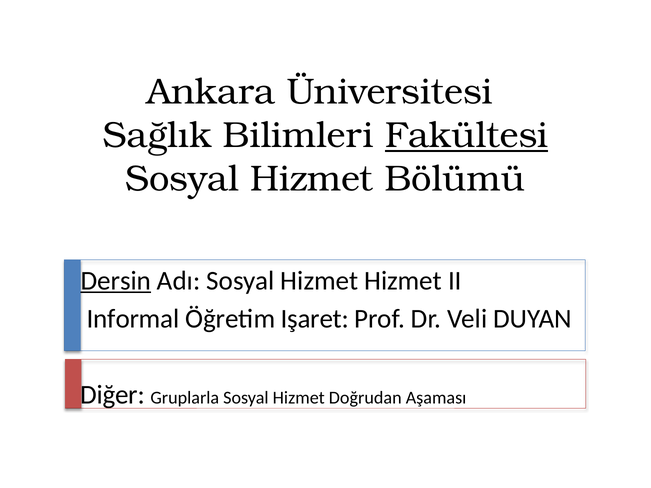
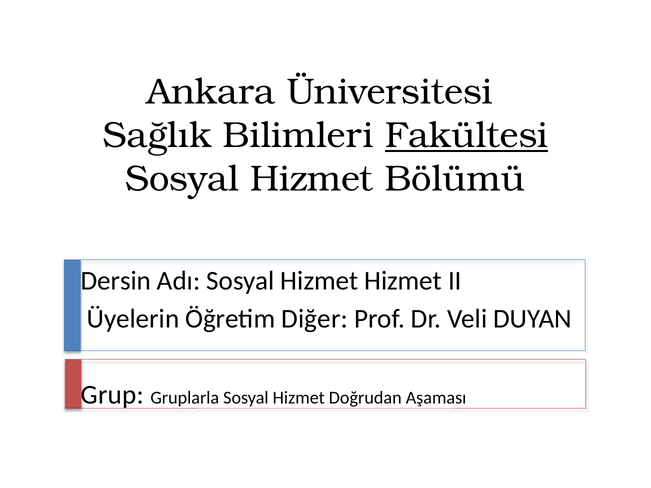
Dersin underline: present -> none
Informal: Informal -> Üyelerin
Işaret: Işaret -> Diğer
Diğer: Diğer -> Grup
